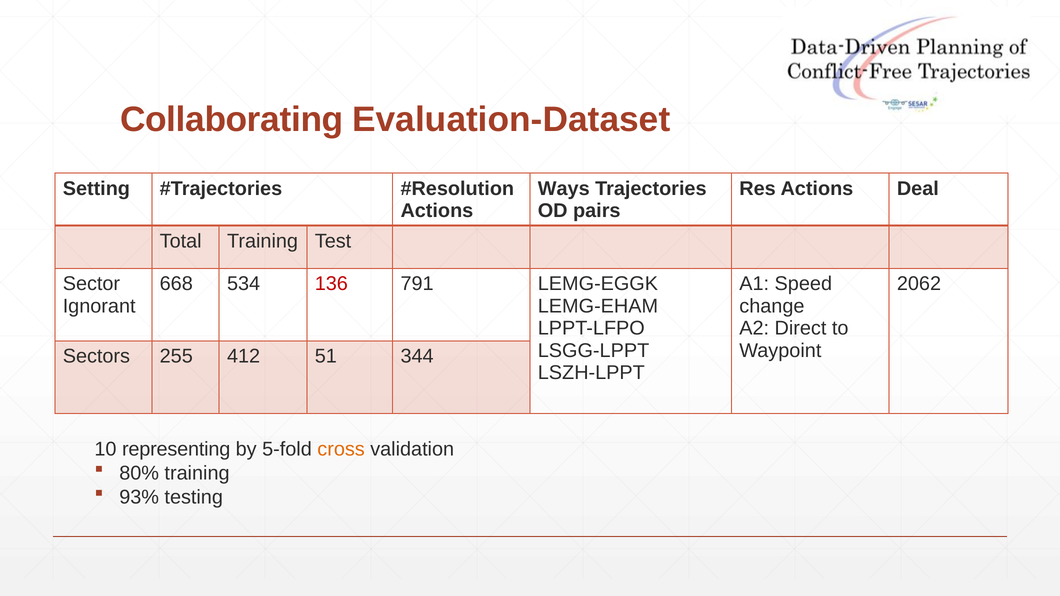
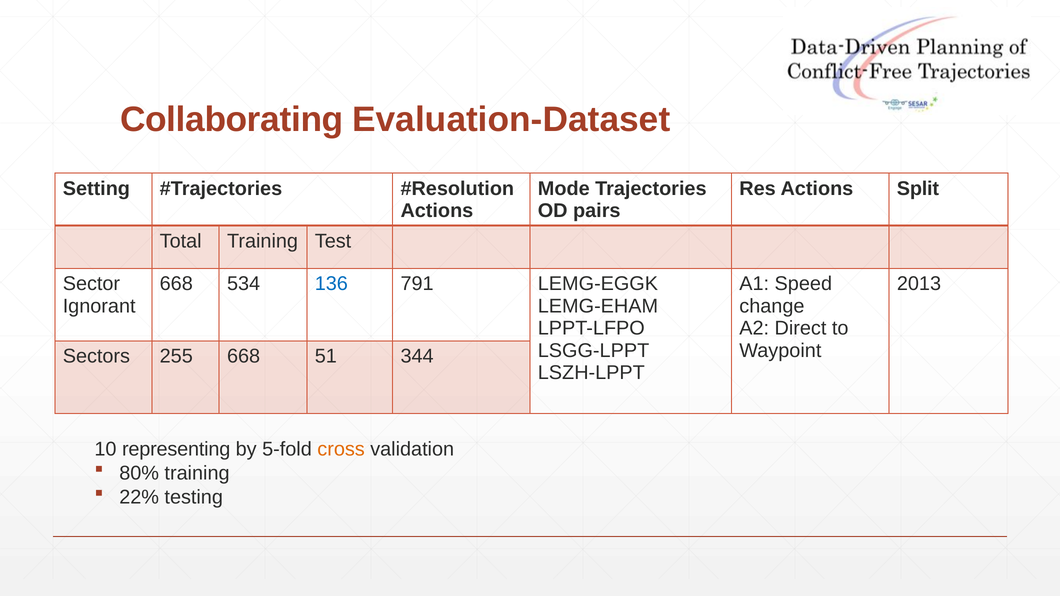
Ways: Ways -> Mode
Deal: Deal -> Split
136 colour: red -> blue
2062: 2062 -> 2013
255 412: 412 -> 668
93%: 93% -> 22%
